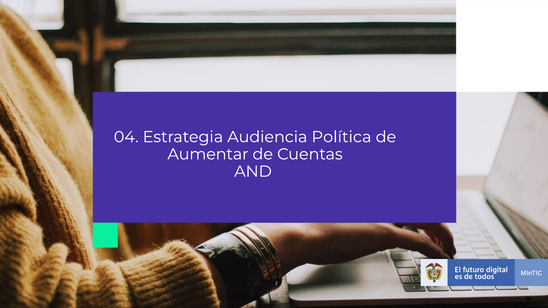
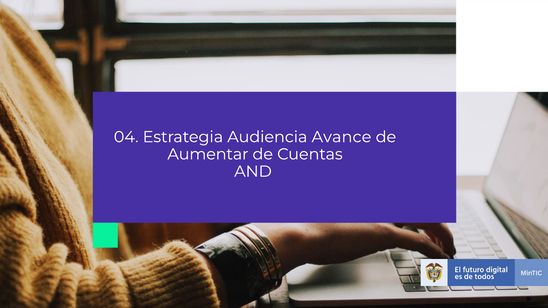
Política: Política -> Avance
